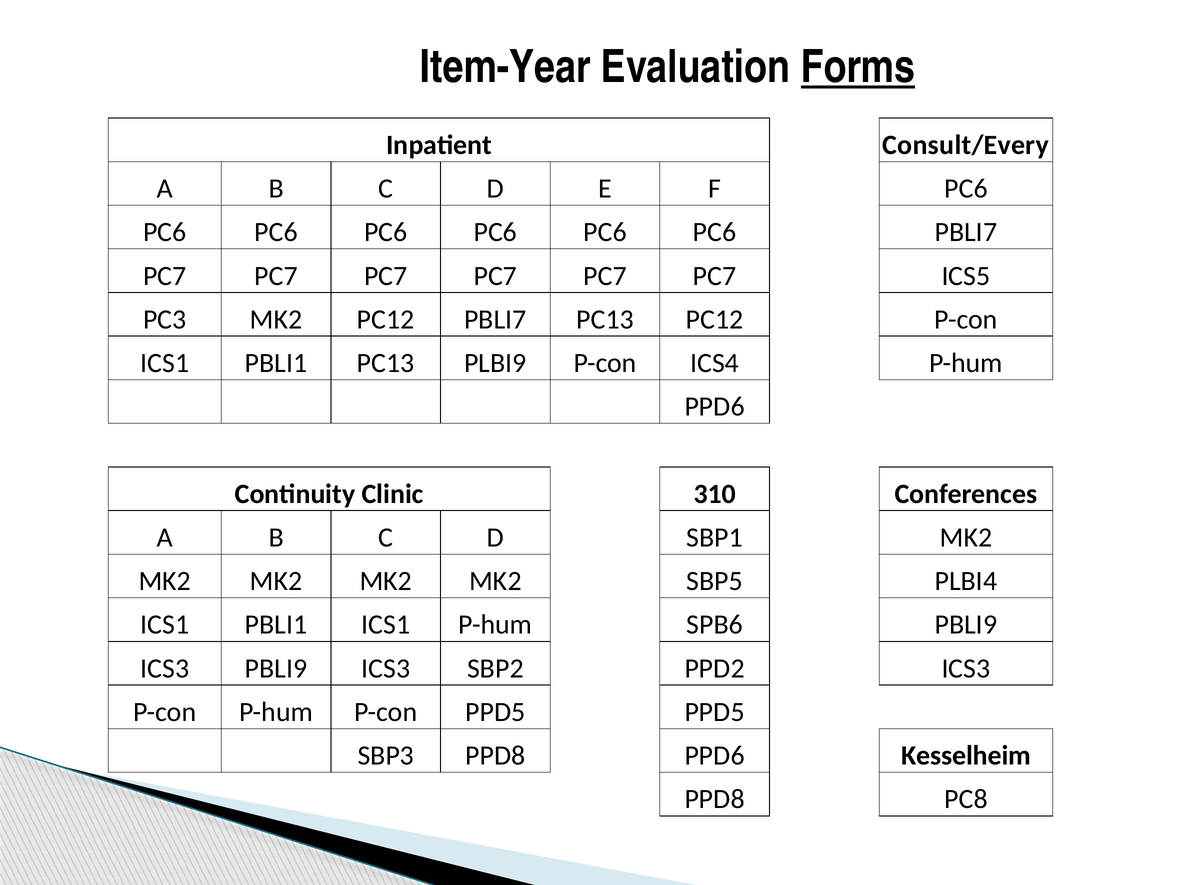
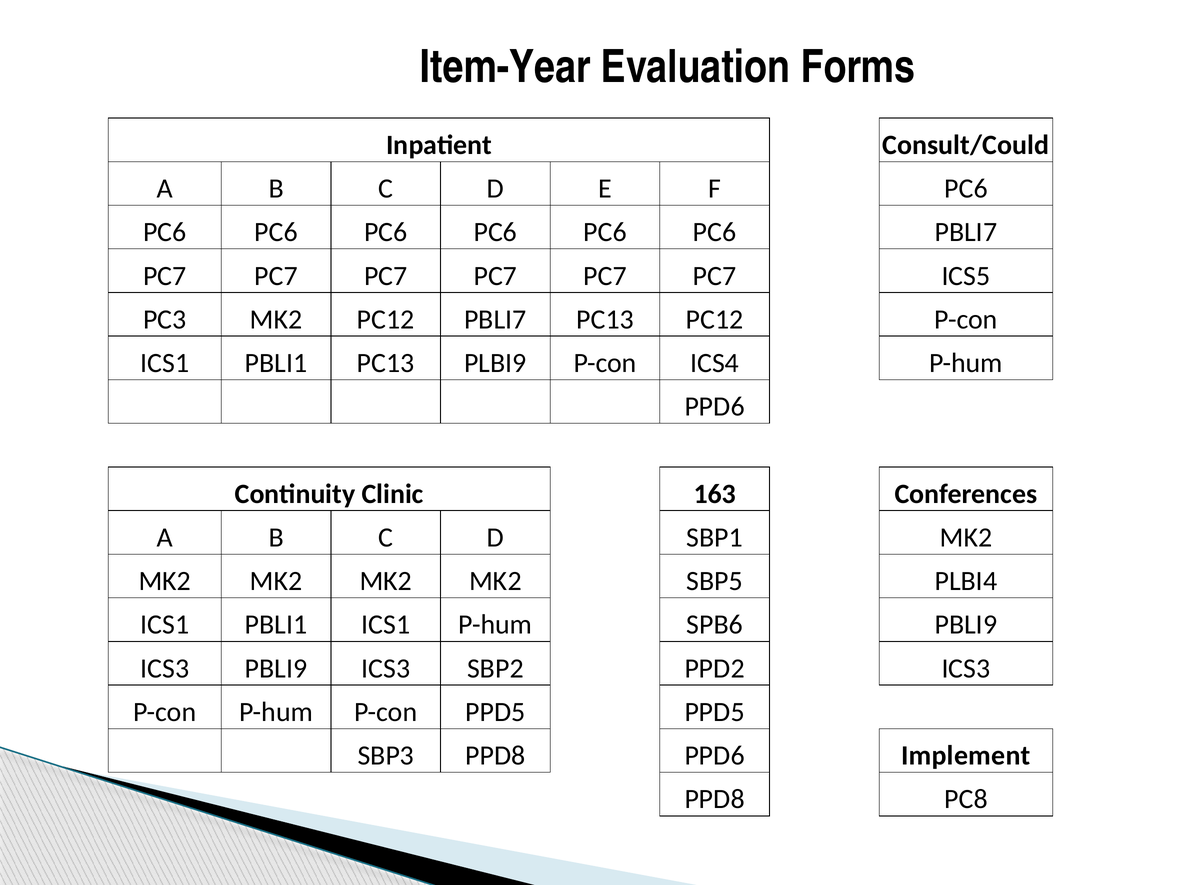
Forms underline: present -> none
Consult/Every: Consult/Every -> Consult/Could
310: 310 -> 163
Kesselheim: Kesselheim -> Implement
